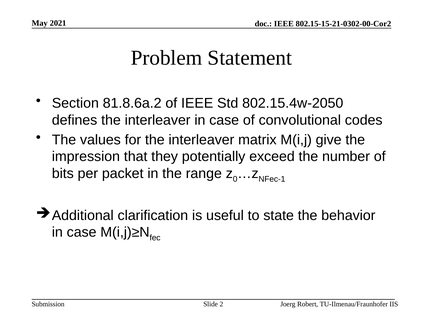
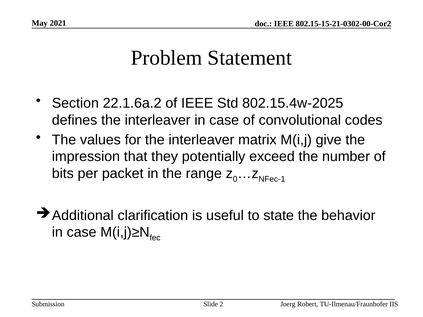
81.8.6a.2: 81.8.6a.2 -> 22.1.6a.2
802.15.4w-2050: 802.15.4w-2050 -> 802.15.4w-2025
